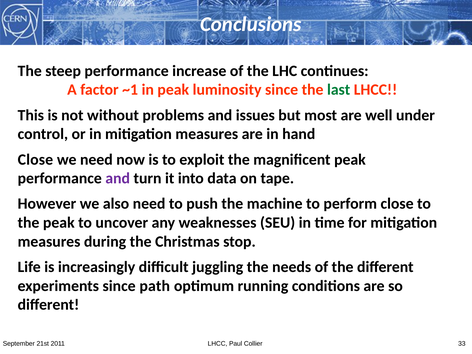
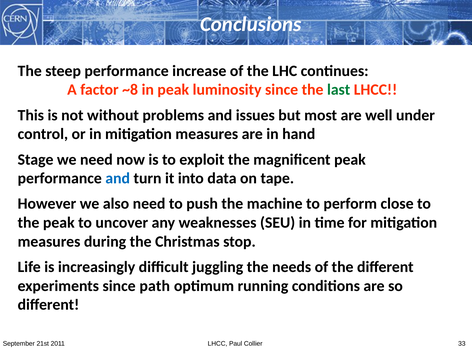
~1: ~1 -> ~8
Close at (35, 160): Close -> Stage
and at (118, 178) colour: purple -> blue
